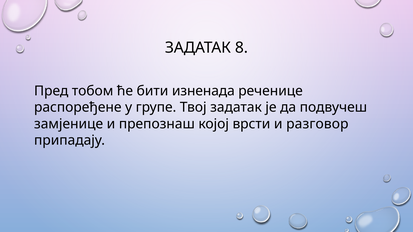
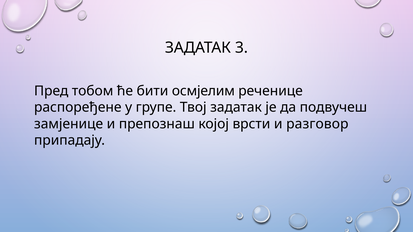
8: 8 -> 3
изненада: изненада -> осмјелим
